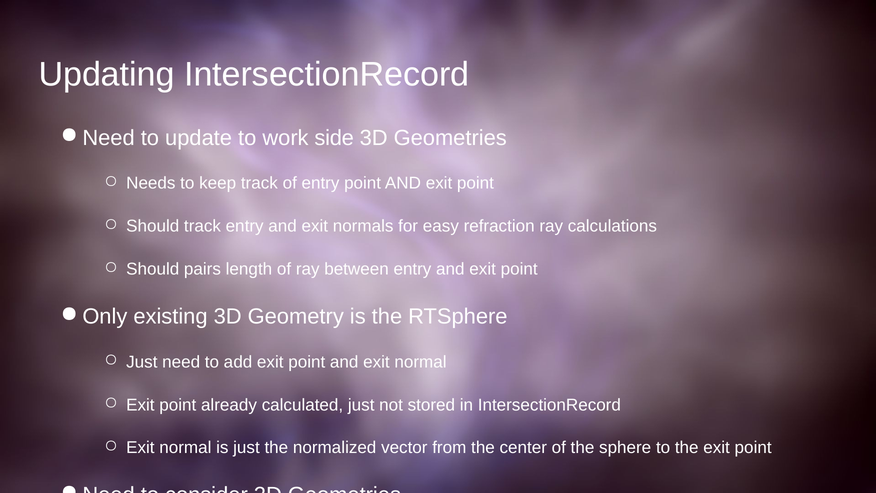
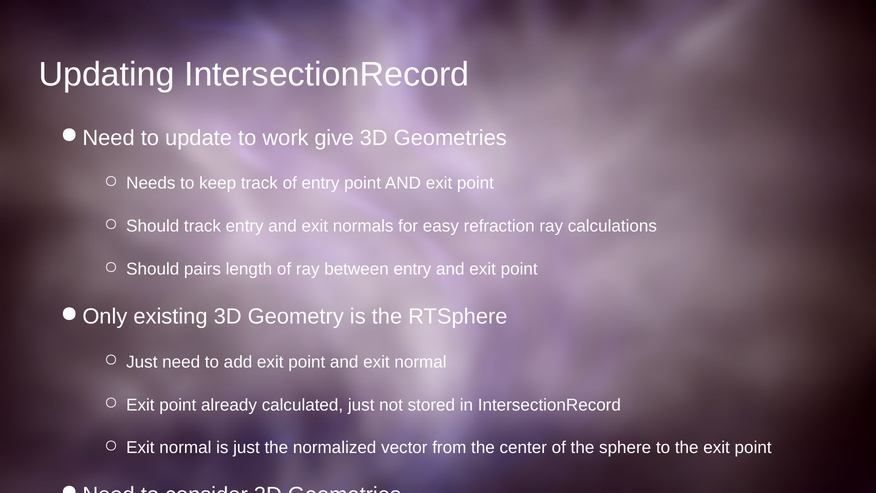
side: side -> give
